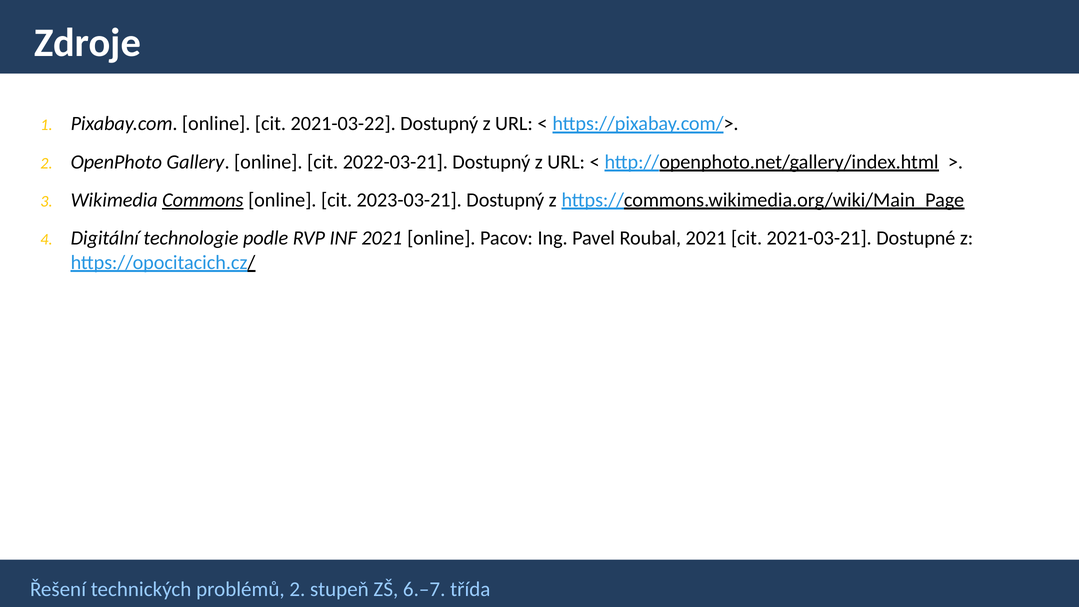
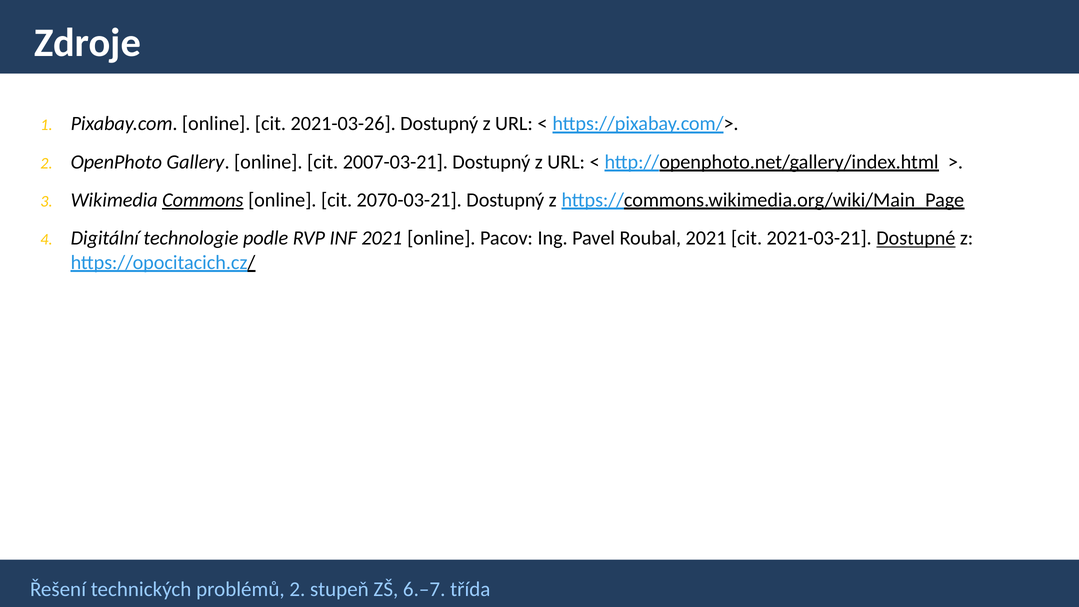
2021-03-22: 2021-03-22 -> 2021-03-26
2022-03-21: 2022-03-21 -> 2007-03-21
2023-03-21: 2023-03-21 -> 2070-03-21
Dostupné underline: none -> present
